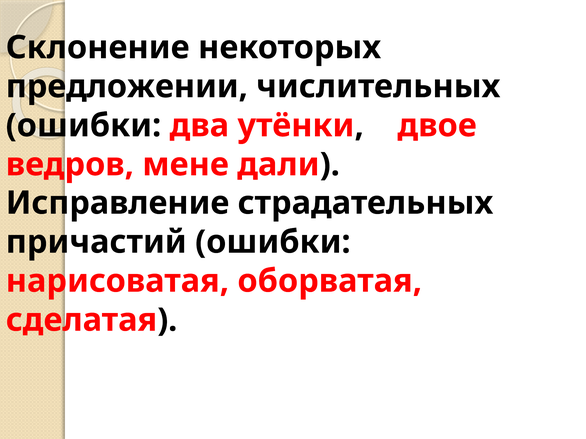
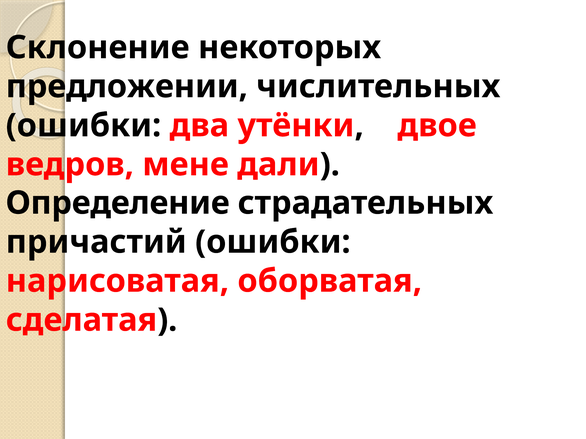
Исправление: Исправление -> Определение
